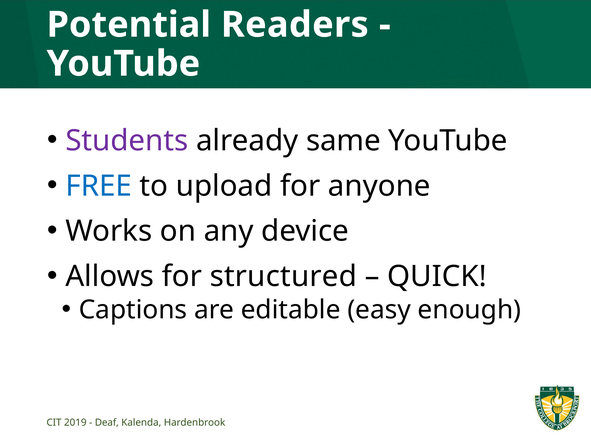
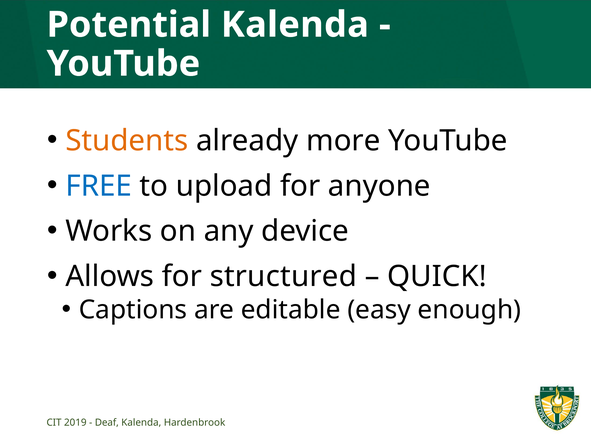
Potential Readers: Readers -> Kalenda
Students colour: purple -> orange
same: same -> more
